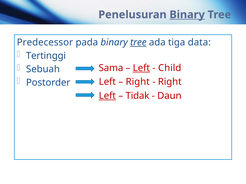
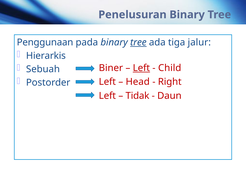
Binary at (187, 15) underline: present -> none
Predecessor: Predecessor -> Penggunaan
data: data -> jalur
Tertinggi: Tertinggi -> Hierarkis
Sama: Sama -> Biner
Right at (138, 82): Right -> Head
Left at (107, 96) underline: present -> none
